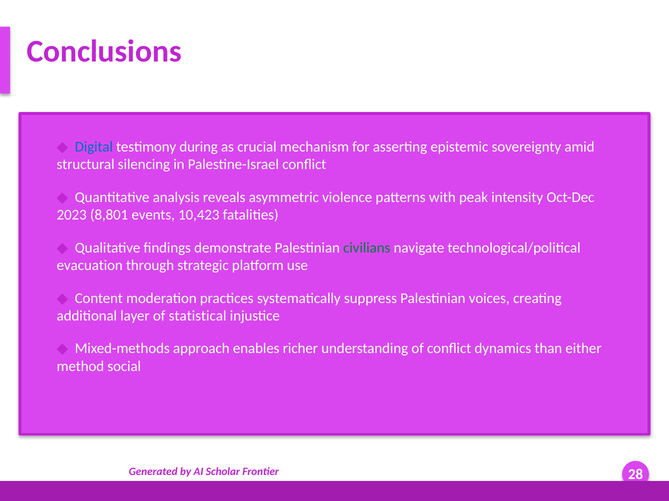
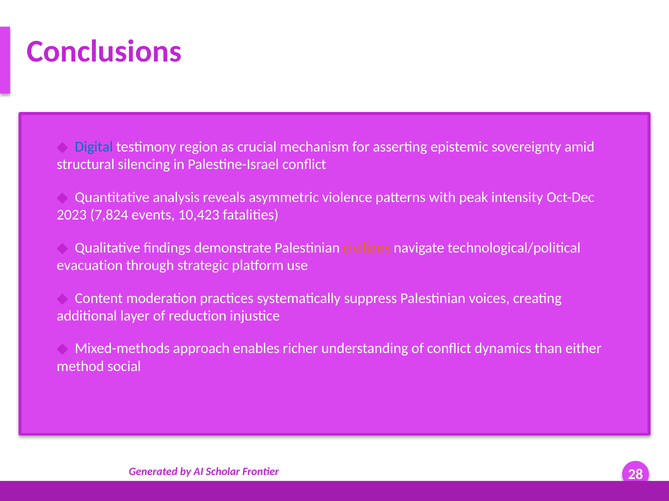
during: during -> region
8,801: 8,801 -> 7,824
civilians colour: green -> orange
statistical: statistical -> reduction
